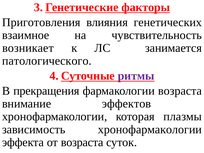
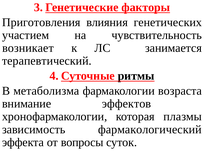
взаимное: взаимное -> участием
патологического: патологического -> терапевтический
ритмы colour: purple -> black
прекращения: прекращения -> метаболизма
зависимость хронофармакологии: хронофармакологии -> фармакологический
от возраста: возраста -> вопросы
